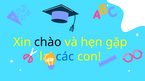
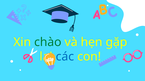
chào colour: black -> green
